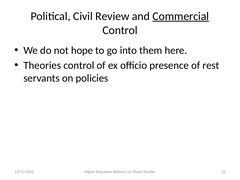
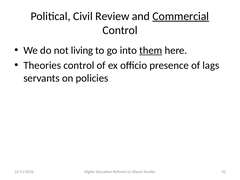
hope: hope -> living
them underline: none -> present
rest: rest -> lags
